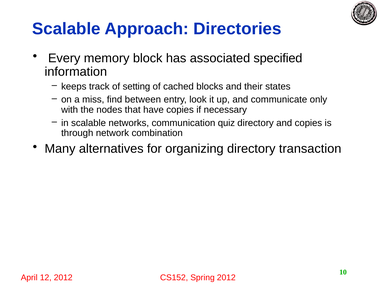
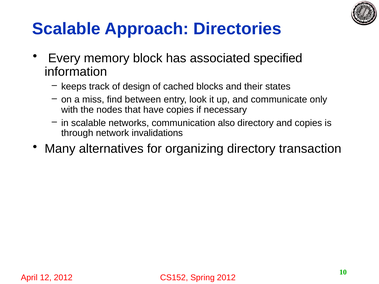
setting: setting -> design
quiz: quiz -> also
combination: combination -> invalidations
